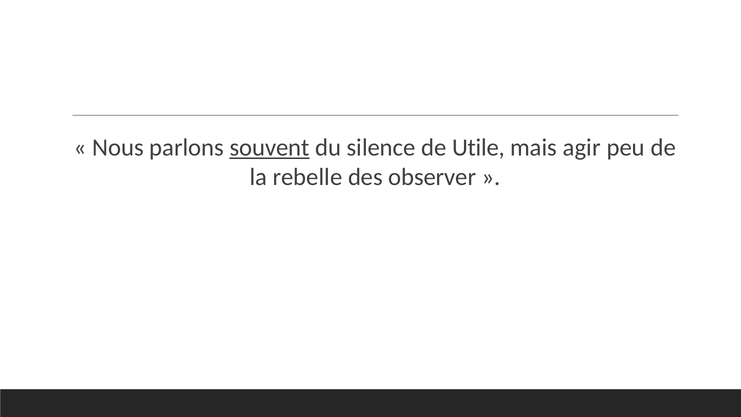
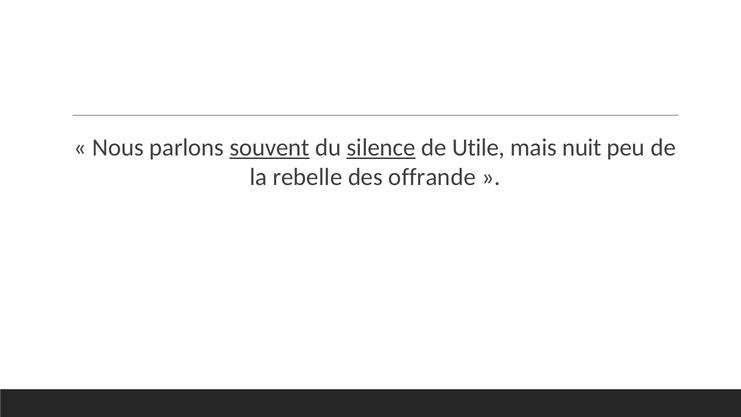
silence underline: none -> present
agir: agir -> nuit
observer: observer -> offrande
